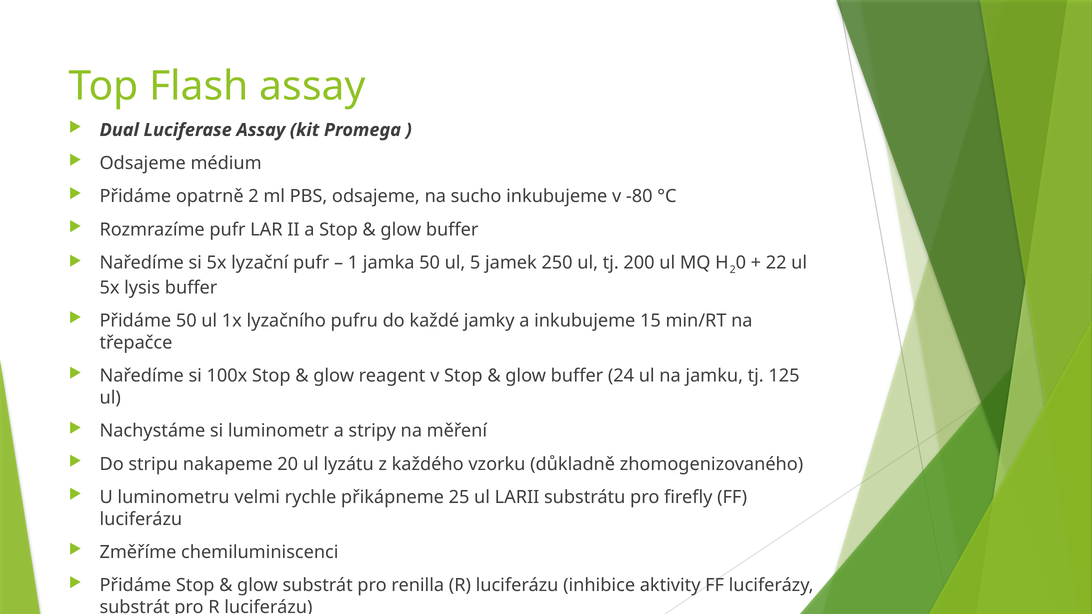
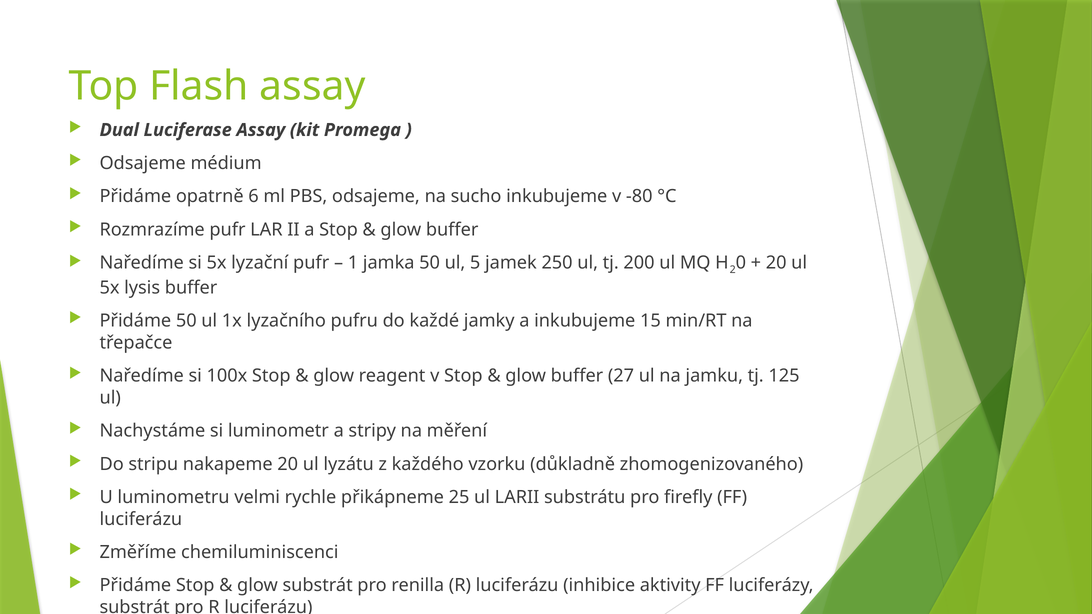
opatrně 2: 2 -> 6
22 at (776, 263): 22 -> 20
24: 24 -> 27
